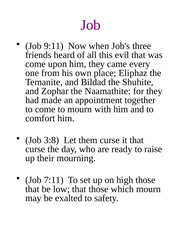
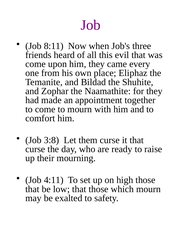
9:11: 9:11 -> 8:11
7:11: 7:11 -> 4:11
